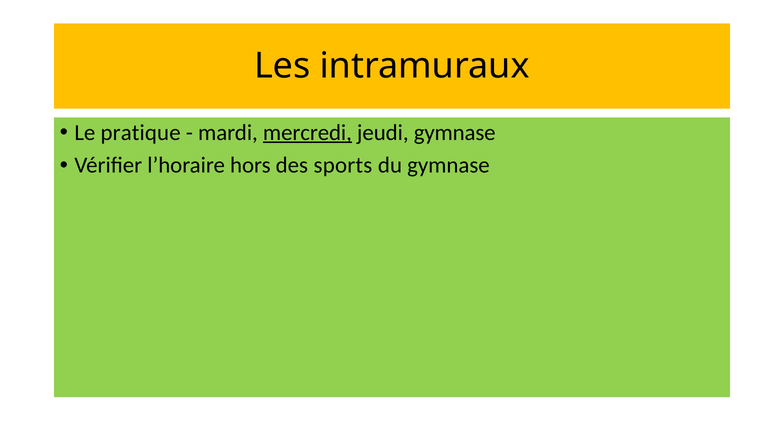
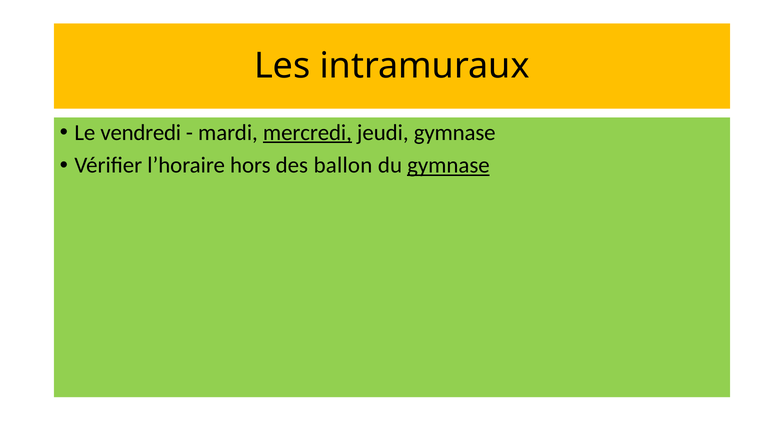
pratique: pratique -> vendredi
sports: sports -> ballon
gymnase at (448, 165) underline: none -> present
